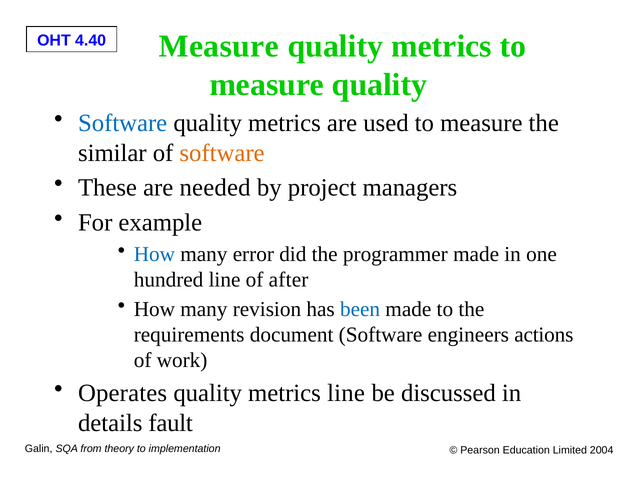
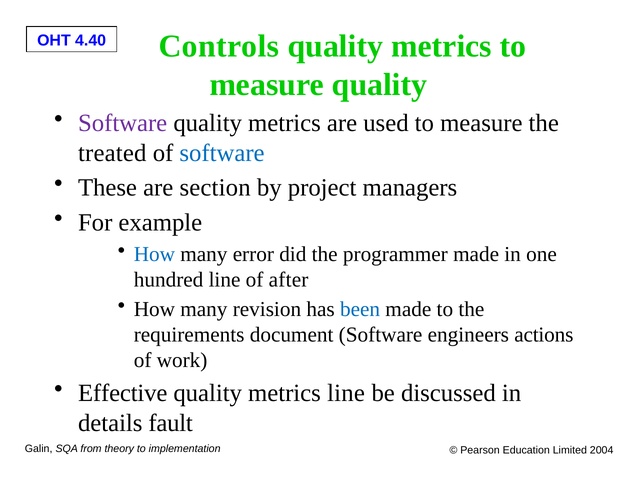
Measure at (219, 46): Measure -> Controls
Software at (123, 123) colour: blue -> purple
similar: similar -> treated
software at (222, 153) colour: orange -> blue
needed: needed -> section
Operates: Operates -> Effective
